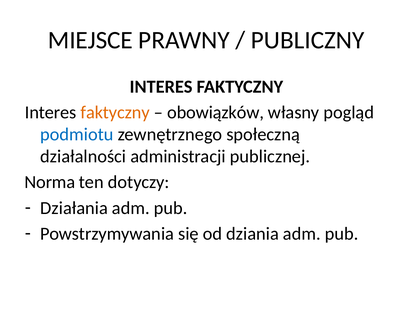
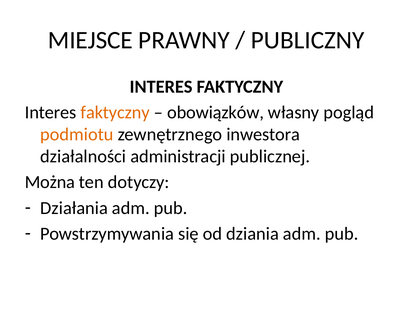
podmiotu colour: blue -> orange
społeczną: społeczną -> inwestora
Norma: Norma -> Można
